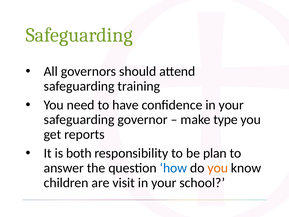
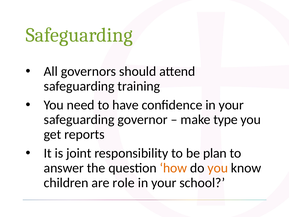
both: both -> joint
how colour: blue -> orange
visit: visit -> role
